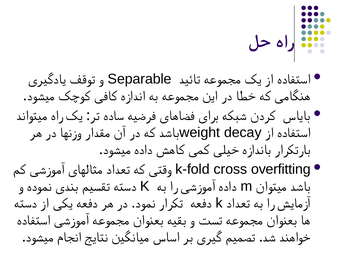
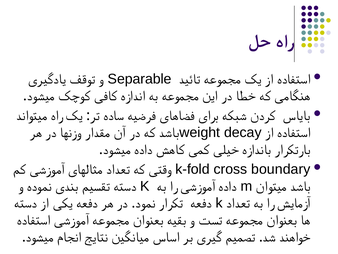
overfitting: overfitting -> boundary
